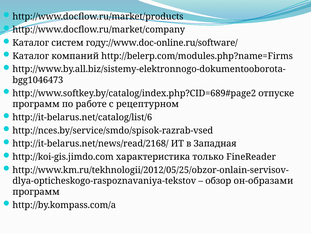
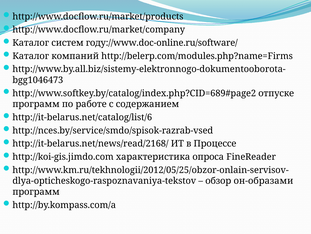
рецептурном: рецептурном -> содержанием
Западная: Западная -> Процессе
только: только -> опроса
